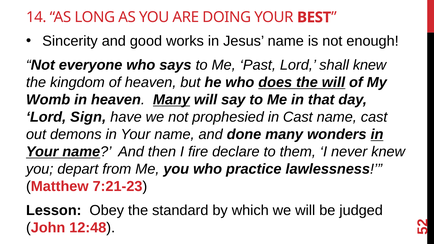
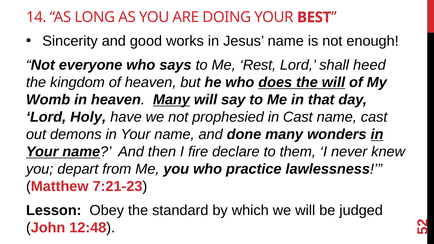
Past: Past -> Rest
shall knew: knew -> heed
Sign: Sign -> Holy
